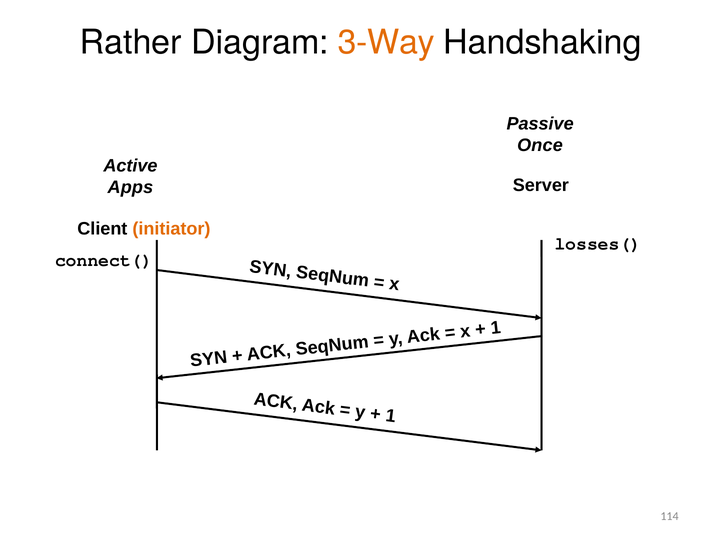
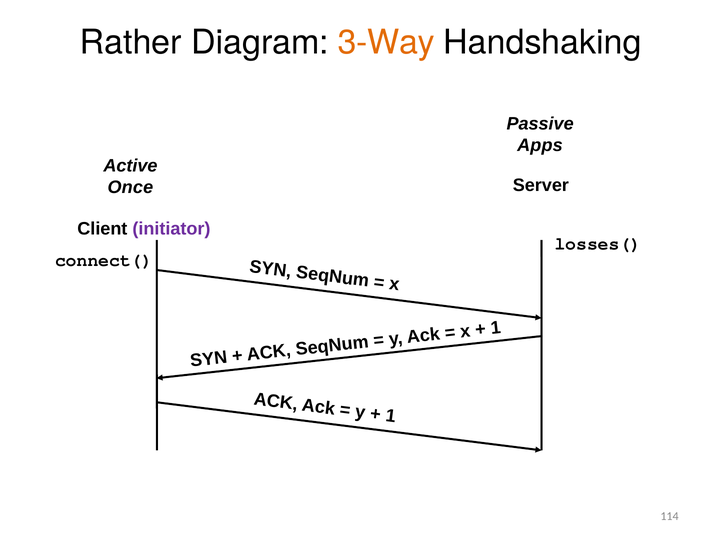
Once: Once -> Apps
Apps: Apps -> Once
initiator colour: orange -> purple
